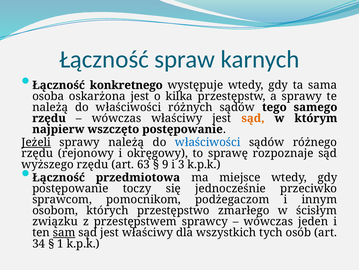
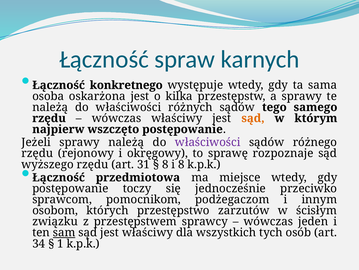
Jeżeli underline: present -> none
właściwości at (208, 142) colour: blue -> purple
63: 63 -> 31
9 at (165, 164): 9 -> 8
i 3: 3 -> 8
zmarłego: zmarłego -> zarzutów
